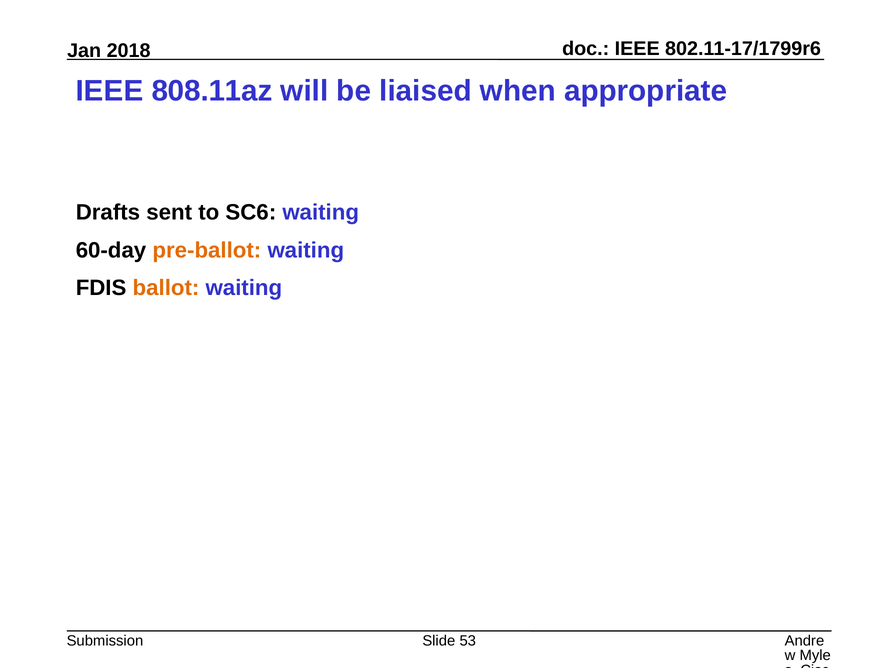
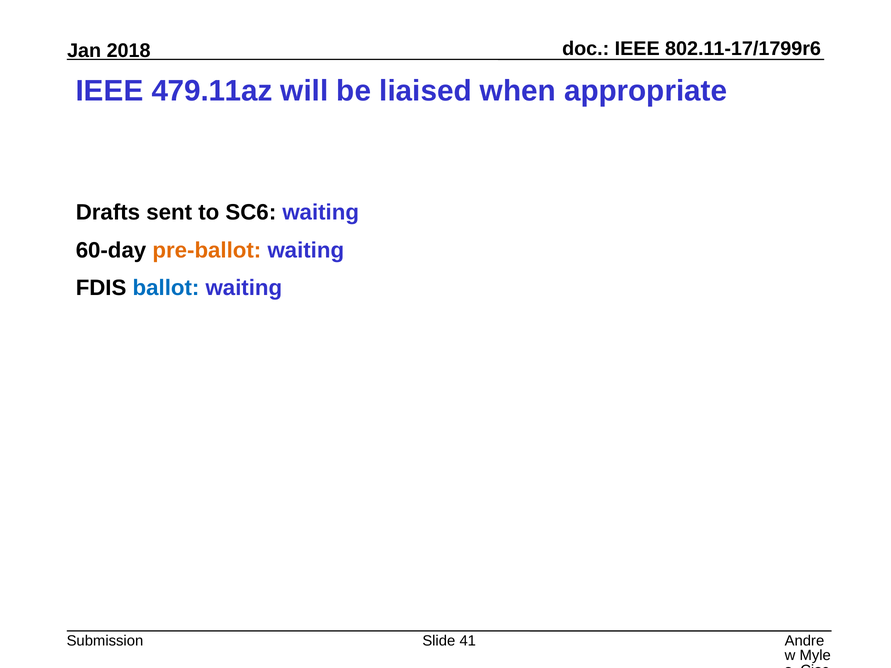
808.11az: 808.11az -> 479.11az
ballot colour: orange -> blue
53: 53 -> 41
